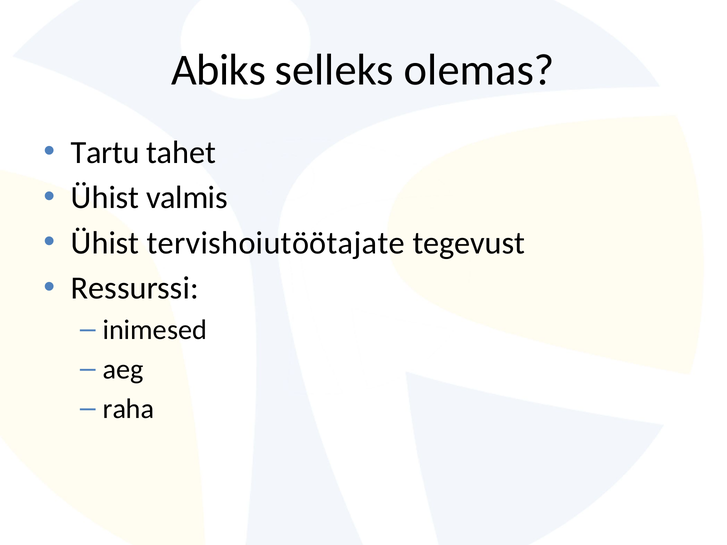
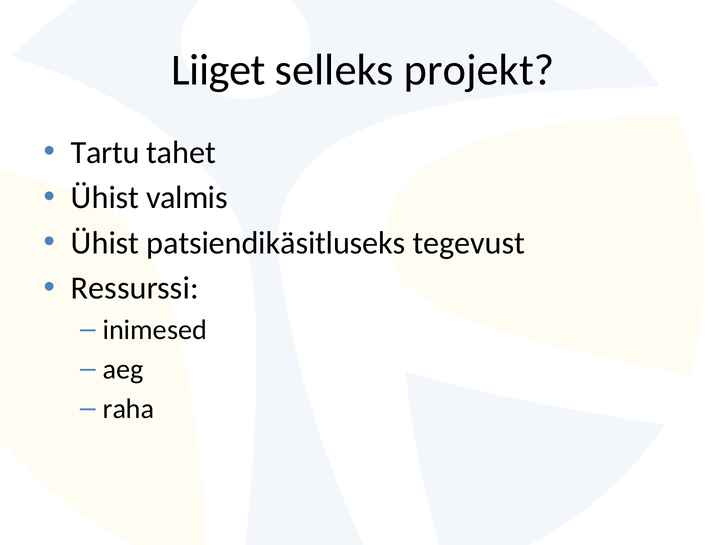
Abiks: Abiks -> Liiget
olemas: olemas -> projekt
tervishoiutöötajate: tervishoiutöötajate -> patsiendikäsitluseks
